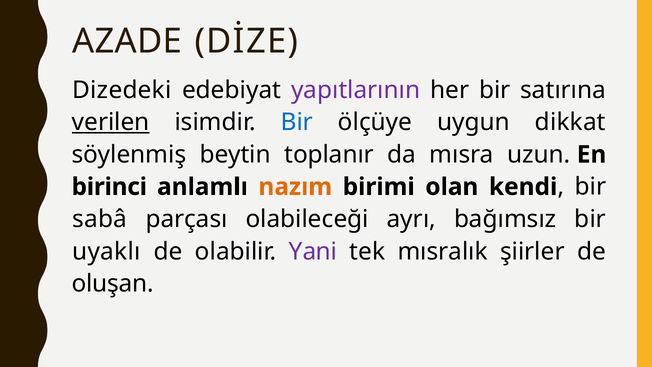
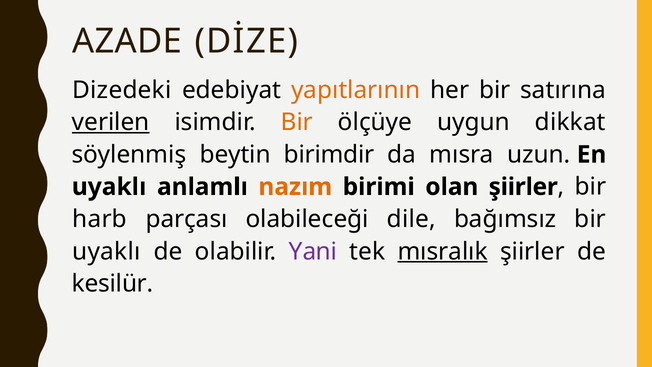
yapıtlarının colour: purple -> orange
Bir at (297, 122) colour: blue -> orange
toplanır: toplanır -> birimdir
birinci at (109, 187): birinci -> uyaklı
olan kendi: kendi -> şiirler
sabâ: sabâ -> harb
ayrı: ayrı -> dile
mısralık underline: none -> present
oluşan: oluşan -> kesilür
